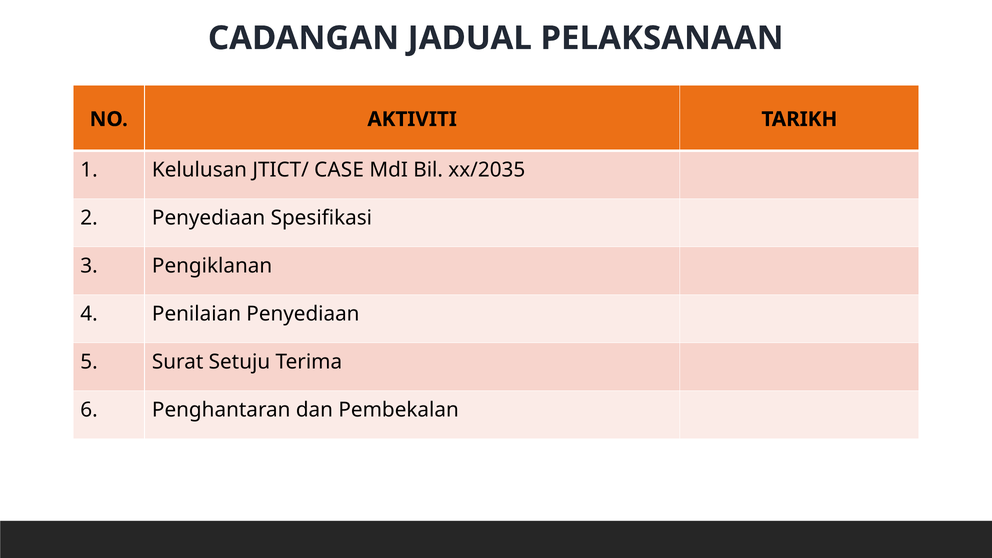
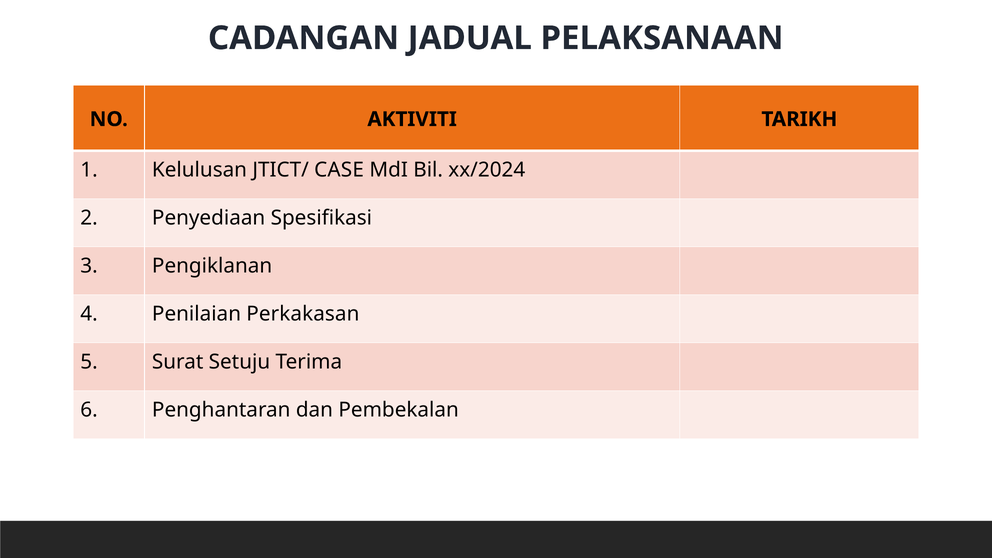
xx/2035: xx/2035 -> xx/2024
Penilaian Penyediaan: Penyediaan -> Perkakasan
